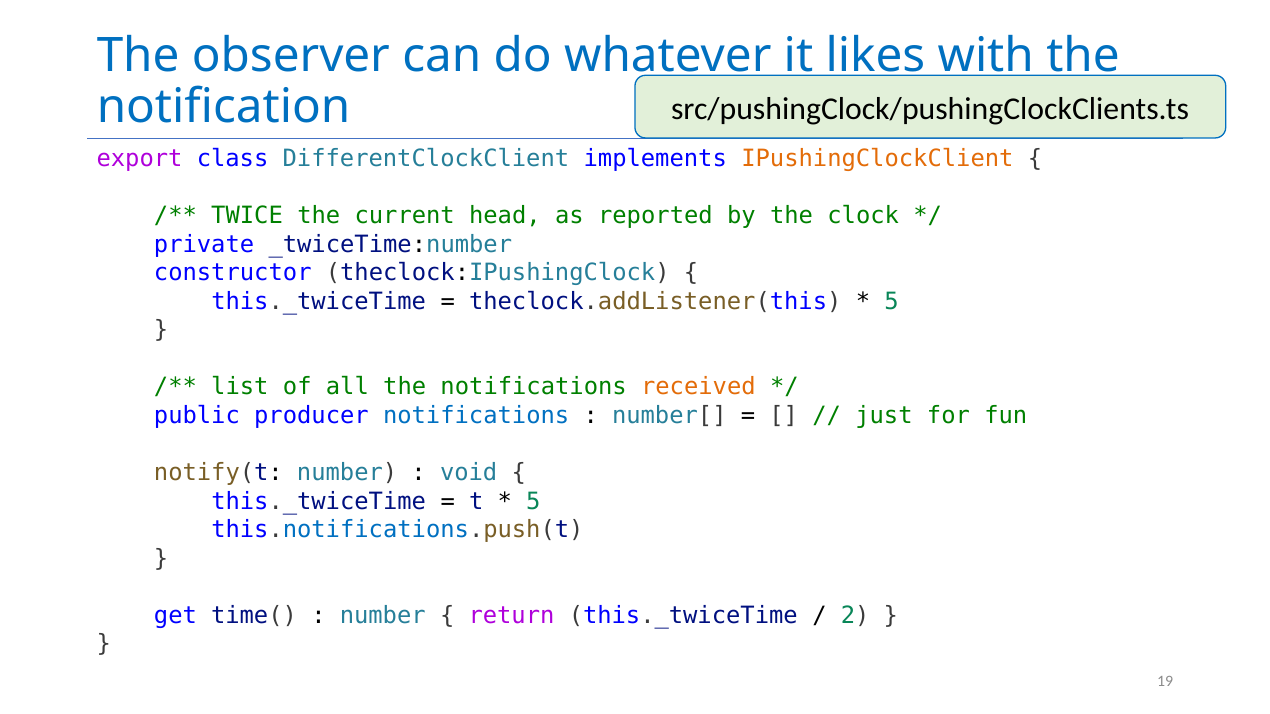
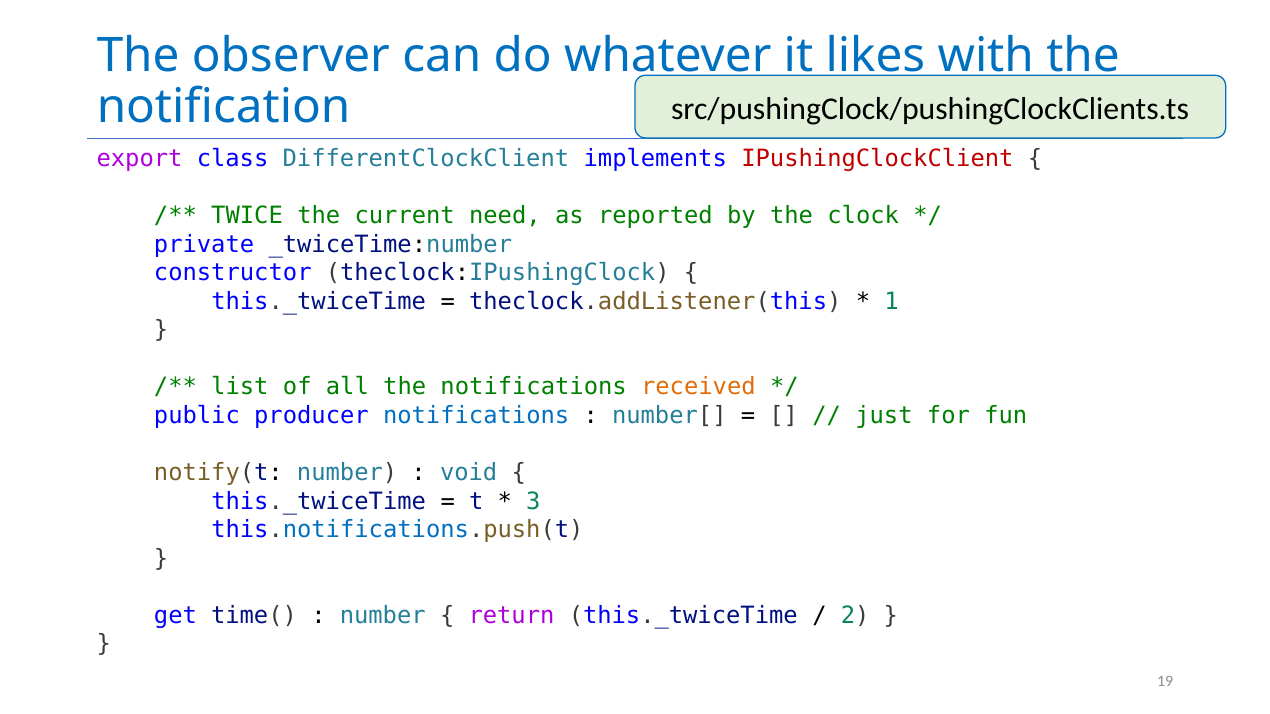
IPushingClockClient colour: orange -> red
head: head -> need
5 at (892, 302): 5 -> 1
5 at (533, 502): 5 -> 3
